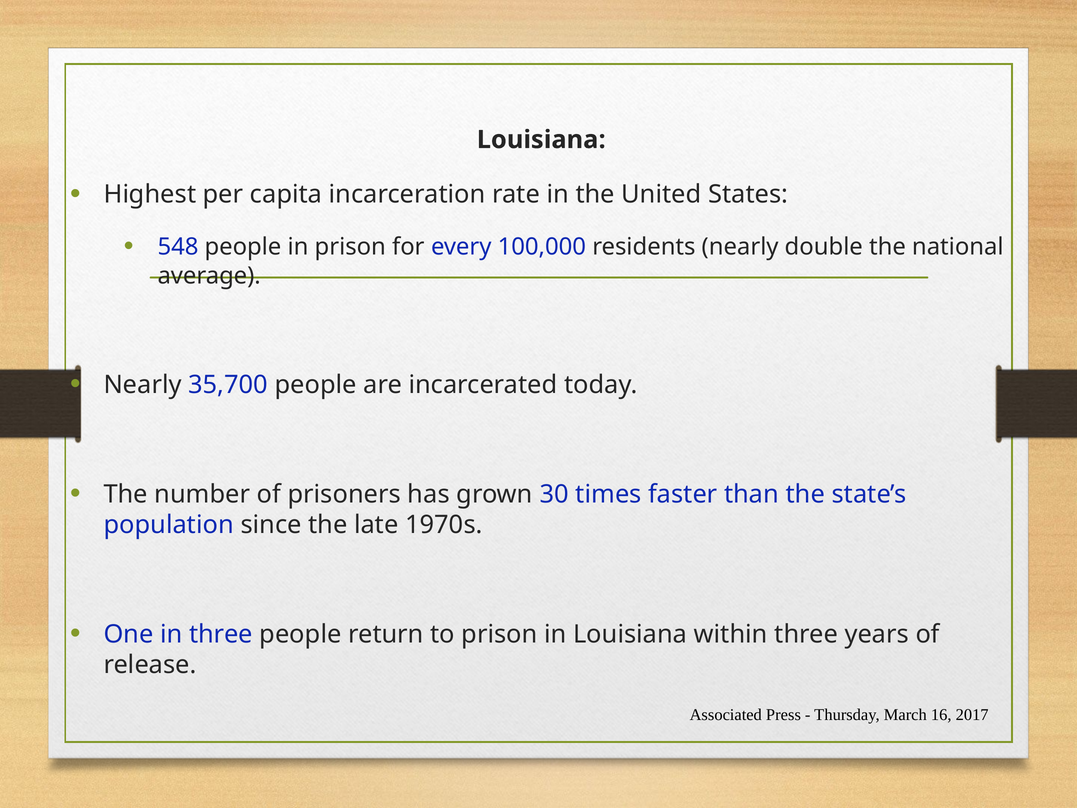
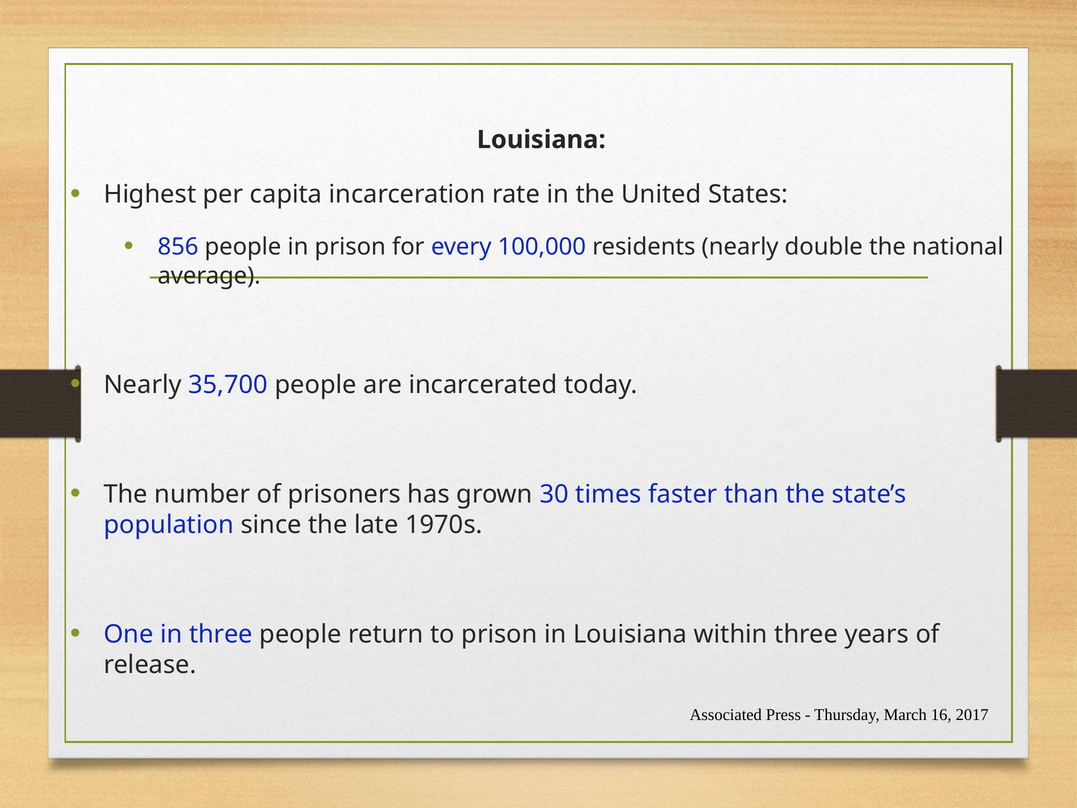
548: 548 -> 856
